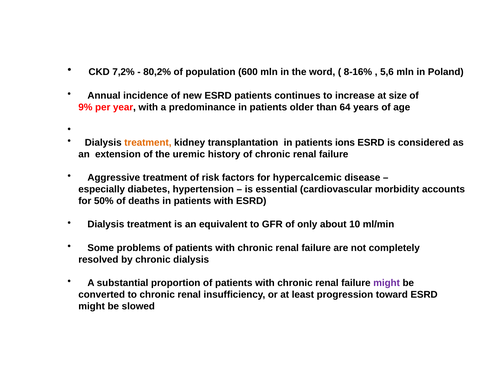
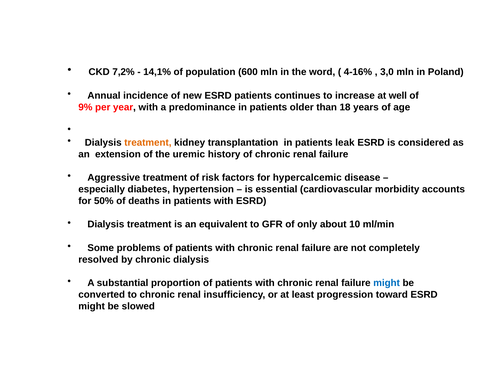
80,2%: 80,2% -> 14,1%
8-16%: 8-16% -> 4-16%
5,6: 5,6 -> 3,0
size: size -> well
64: 64 -> 18
ions: ions -> leak
might at (387, 283) colour: purple -> blue
